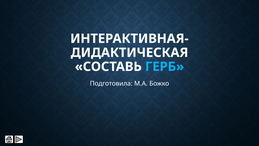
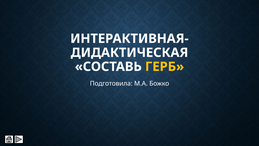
ГЕРБ colour: light blue -> yellow
